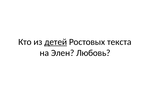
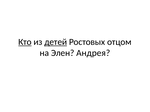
Кто underline: none -> present
текста: текста -> отцом
Любовь: Любовь -> Андрея
